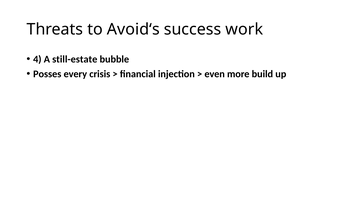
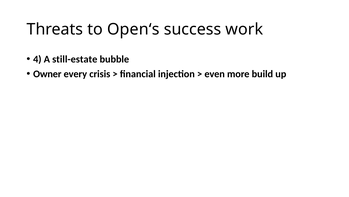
Avoid‘s: Avoid‘s -> Open‘s
Posses: Posses -> Owner
